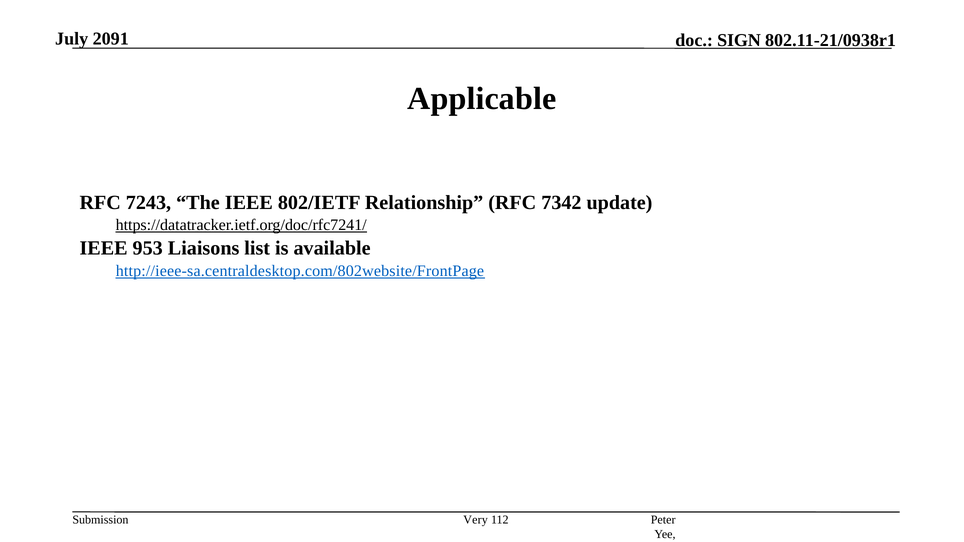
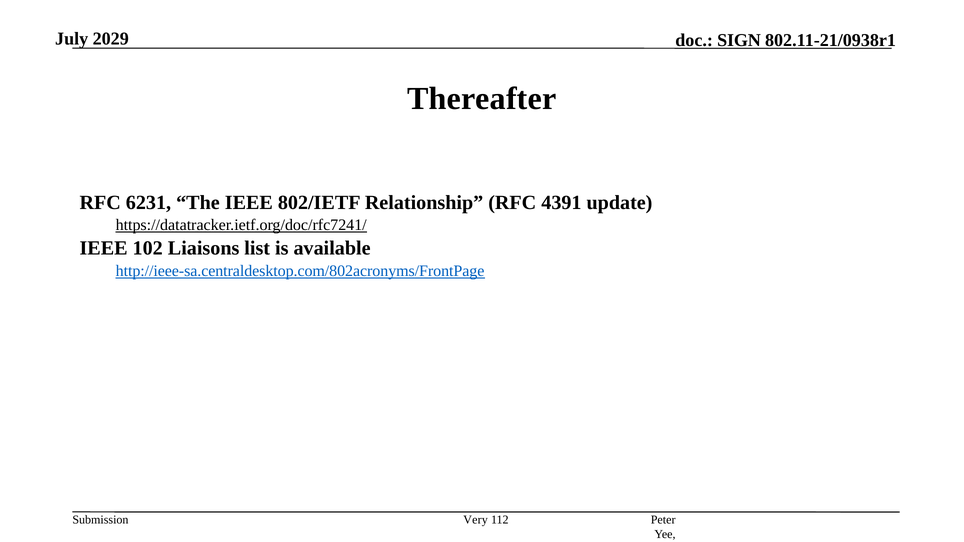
2091: 2091 -> 2029
Applicable: Applicable -> Thereafter
7243: 7243 -> 6231
7342: 7342 -> 4391
953: 953 -> 102
http://ieee-sa.centraldesktop.com/802website/FrontPage: http://ieee-sa.centraldesktop.com/802website/FrontPage -> http://ieee-sa.centraldesktop.com/802acronyms/FrontPage
